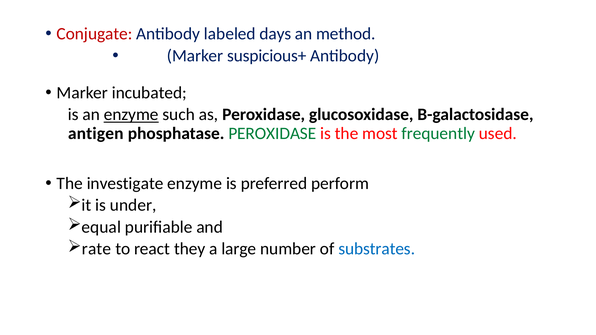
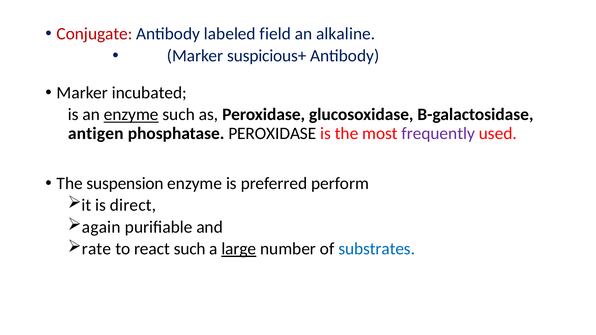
days: days -> field
method: method -> alkaline
PEROXIDASE at (272, 133) colour: green -> black
frequently colour: green -> purple
investigate: investigate -> suspension
under: under -> direct
equal: equal -> again
react they: they -> such
large underline: none -> present
